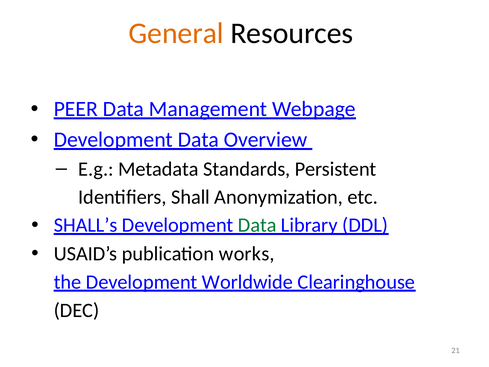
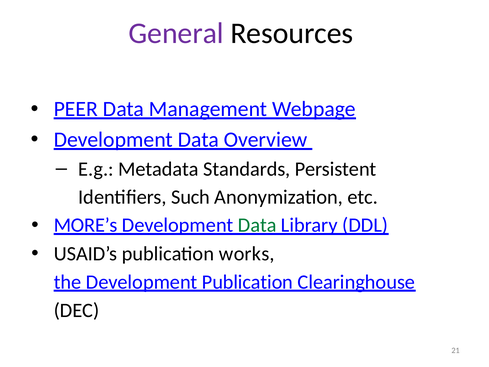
General colour: orange -> purple
Shall: Shall -> Such
SHALL’s: SHALL’s -> MORE’s
Development Worldwide: Worldwide -> Publication
